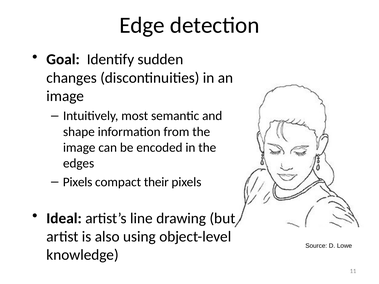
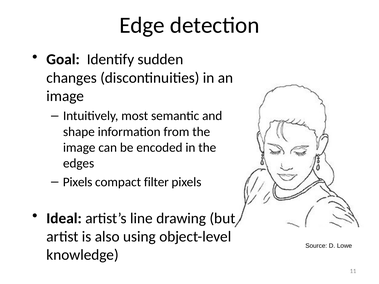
their: their -> filter
